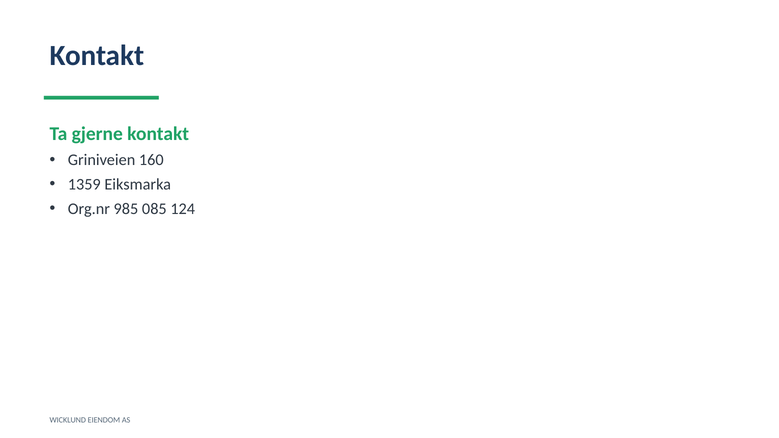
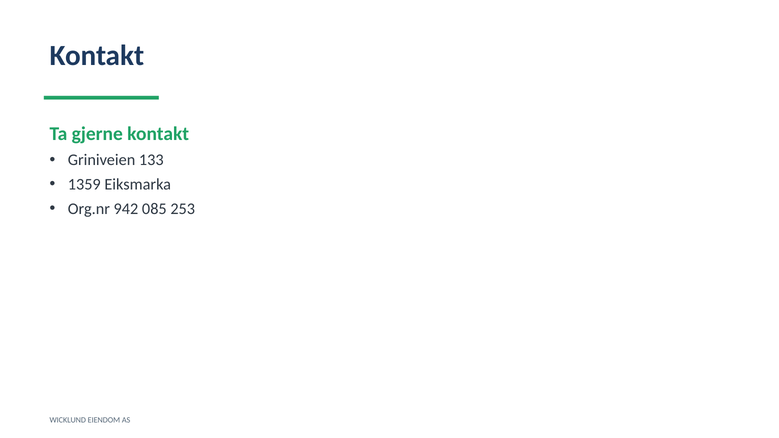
160: 160 -> 133
985: 985 -> 942
124: 124 -> 253
